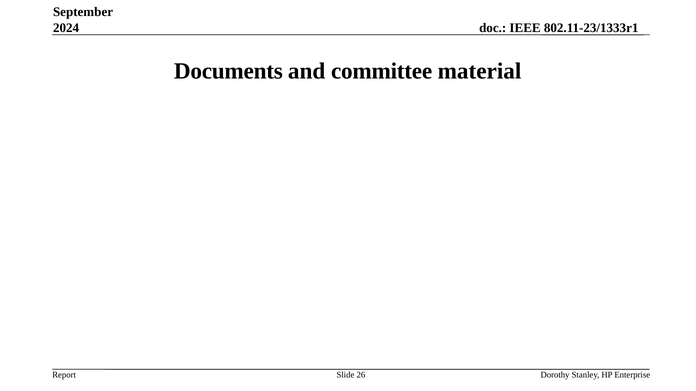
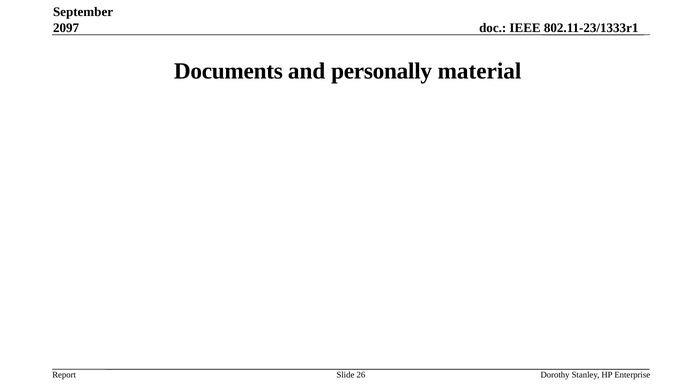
2024: 2024 -> 2097
committee: committee -> personally
